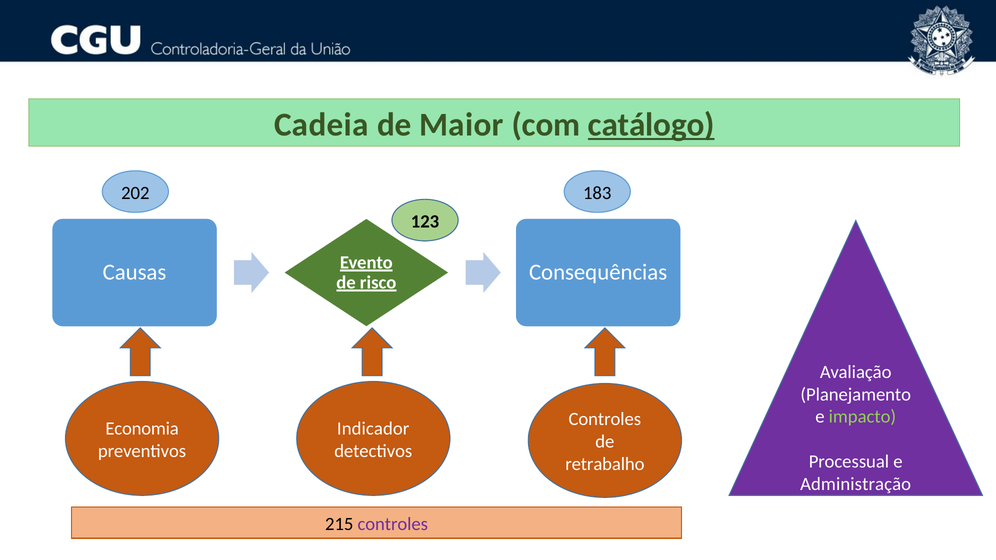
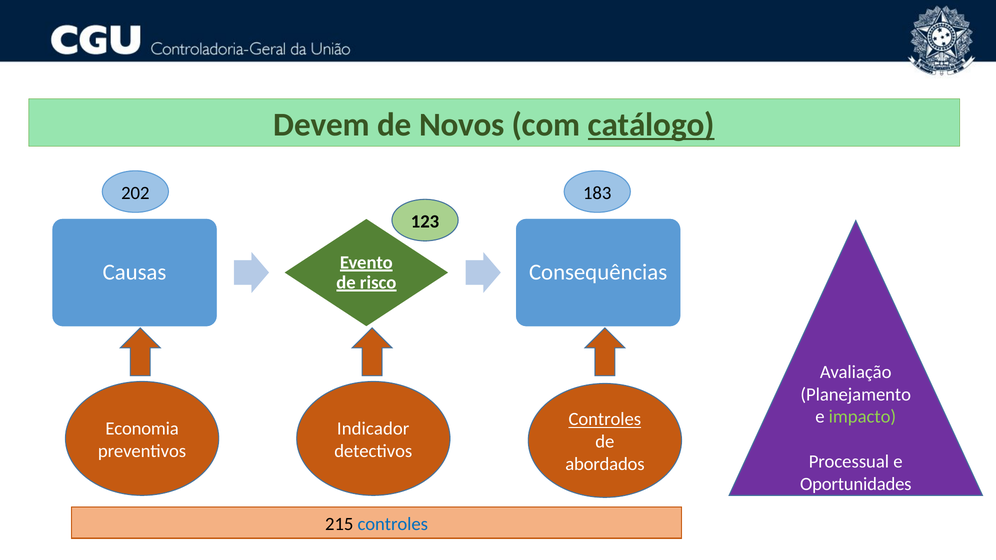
Cadeia: Cadeia -> Devem
Maior: Maior -> Novos
Controles at (605, 420) underline: none -> present
retrabalho: retrabalho -> abordados
Administração: Administração -> Oportunidades
controles at (393, 524) colour: purple -> blue
